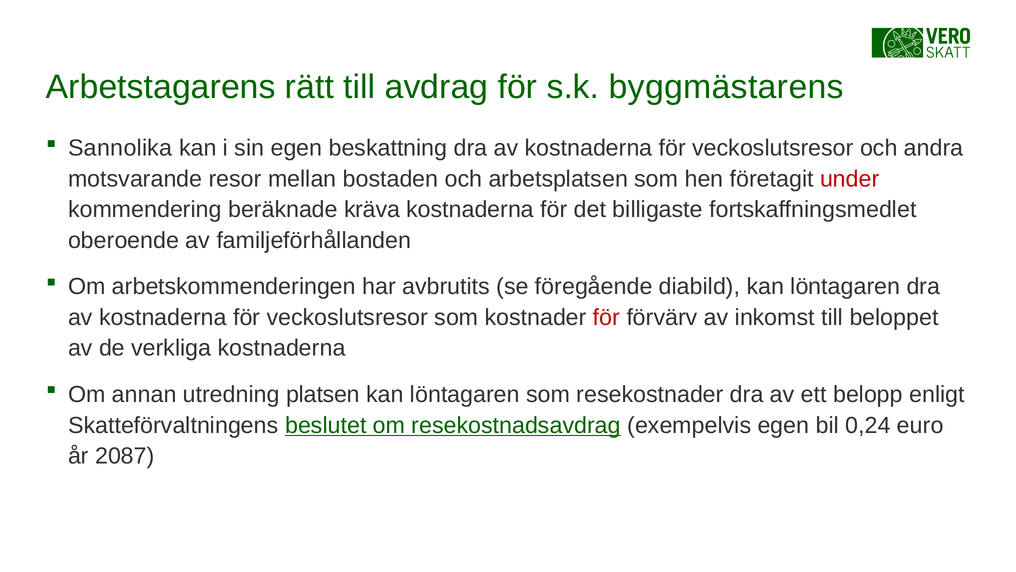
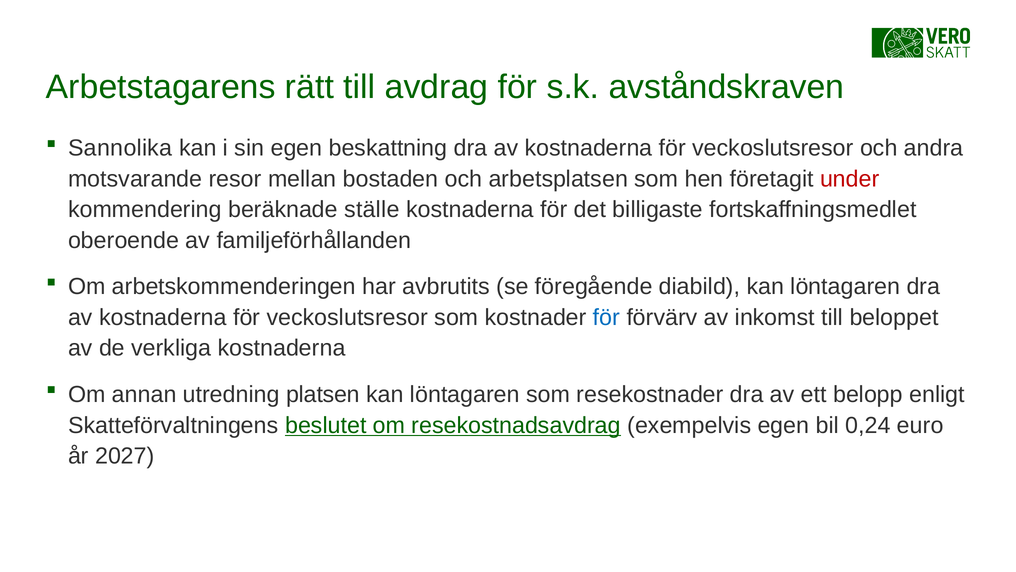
byggmästarens: byggmästarens -> avståndskraven
kräva: kräva -> ställe
för at (607, 317) colour: red -> blue
2087: 2087 -> 2027
